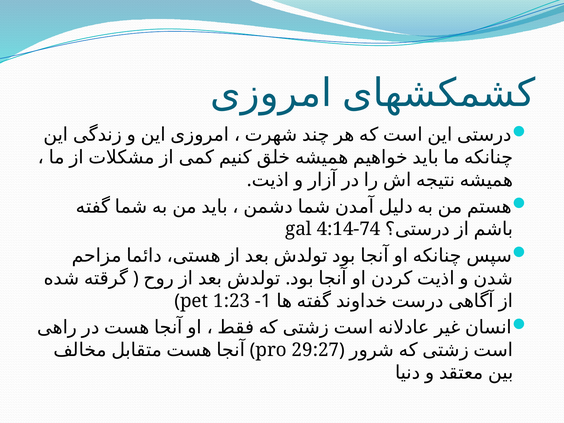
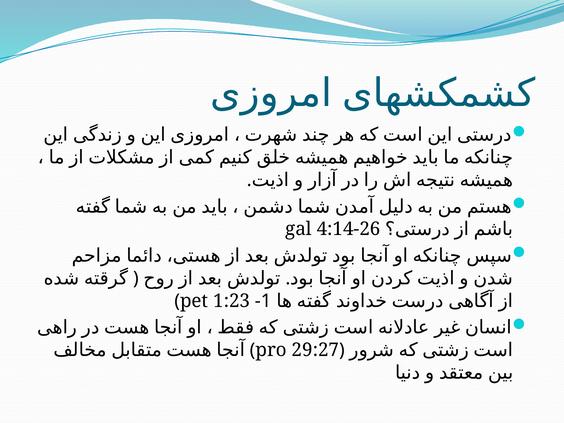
4:14-74: 4:14-74 -> 4:14-26
